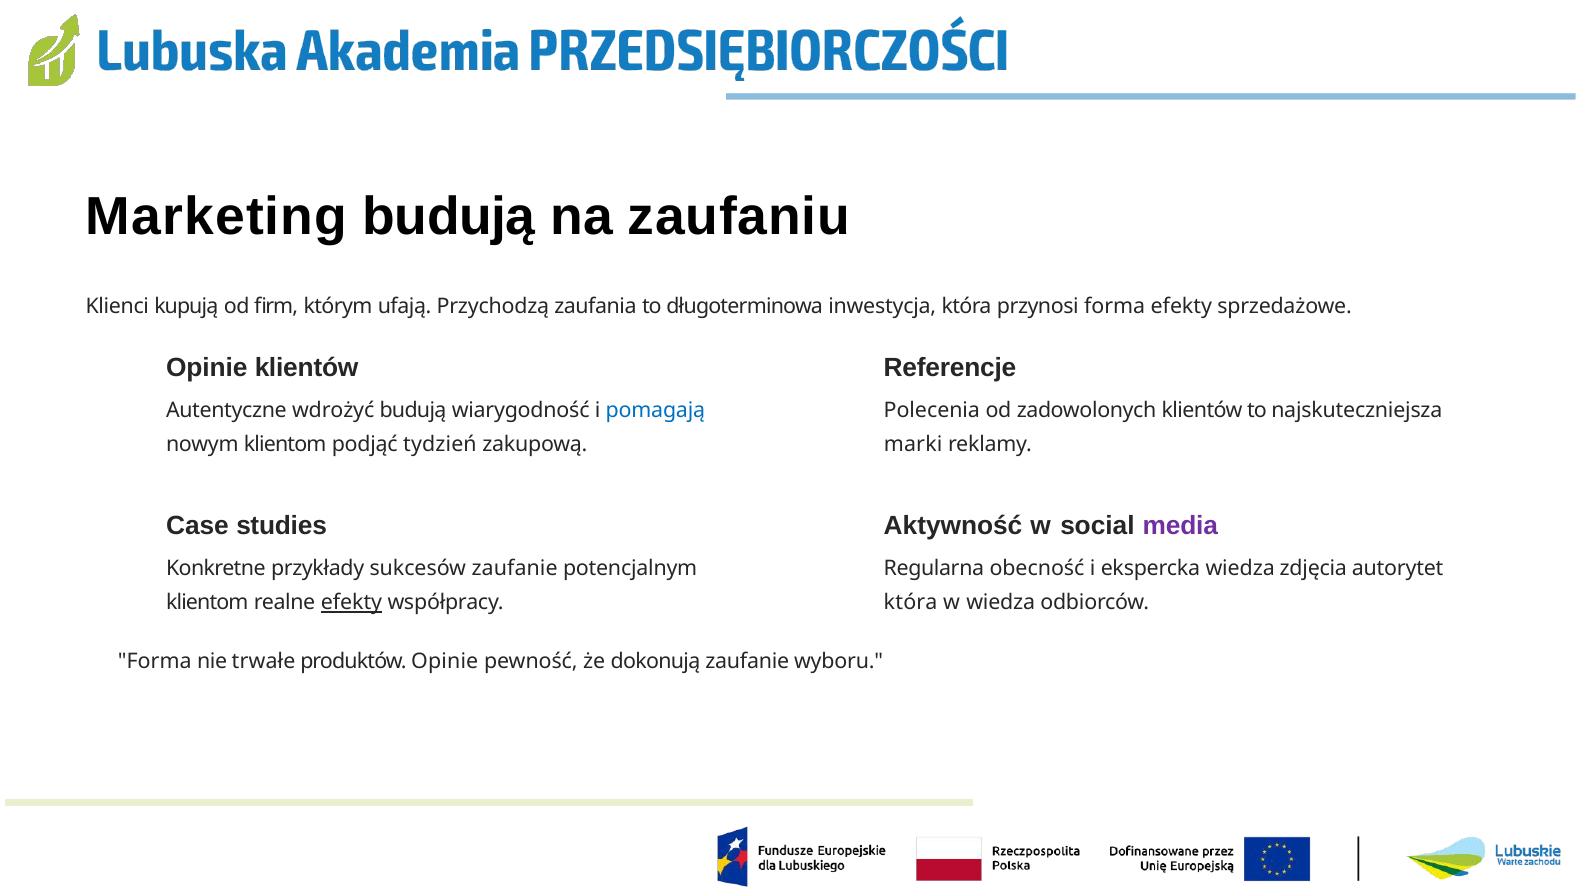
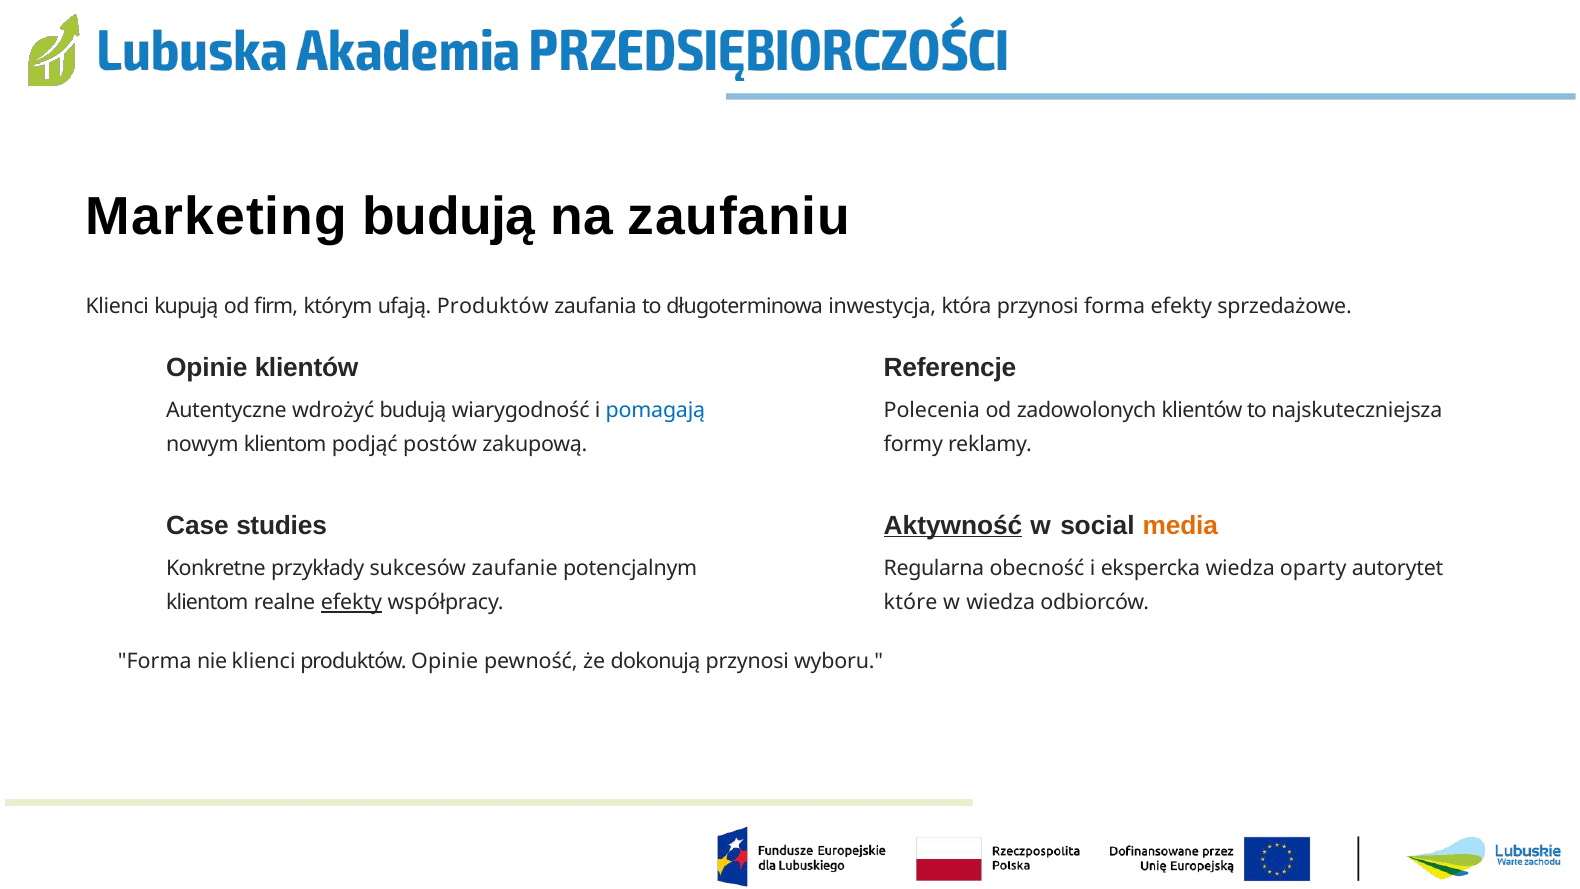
ufają Przychodzą: Przychodzą -> Produktów
tydzień: tydzień -> postów
marki: marki -> formy
Aktywność underline: none -> present
media colour: purple -> orange
zdjęcia: zdjęcia -> oparty
która at (911, 603): która -> które
nie trwałe: trwałe -> klienci
dokonują zaufanie: zaufanie -> przynosi
